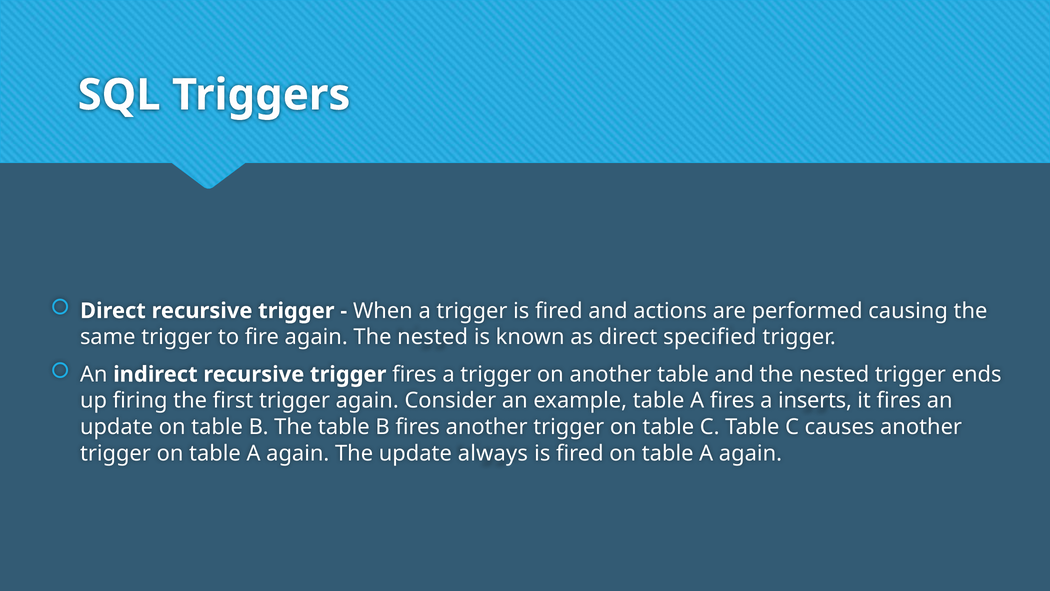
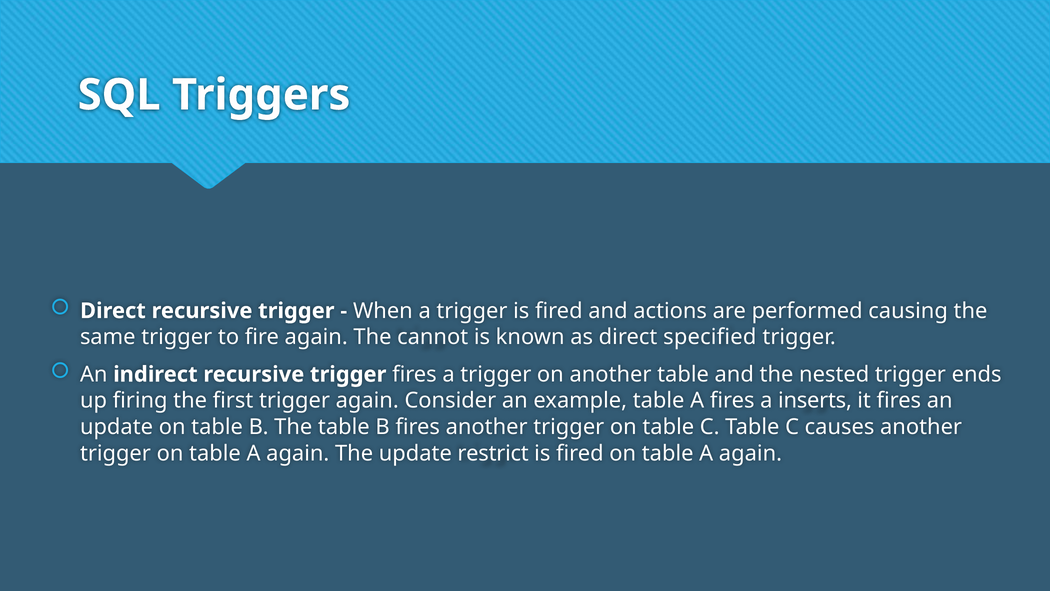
again The nested: nested -> cannot
always: always -> restrict
